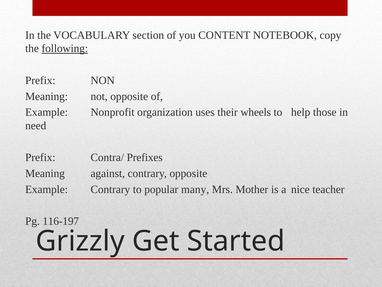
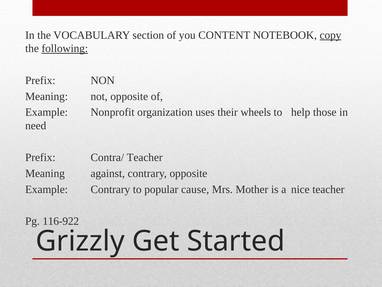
copy underline: none -> present
Contra/ Prefixes: Prefixes -> Teacher
many: many -> cause
116-197: 116-197 -> 116-922
